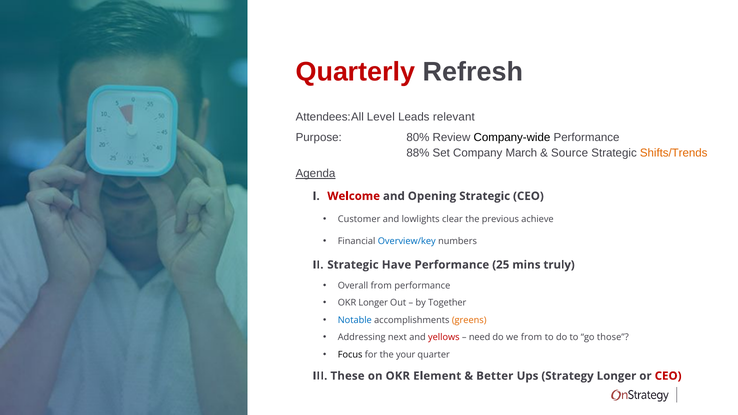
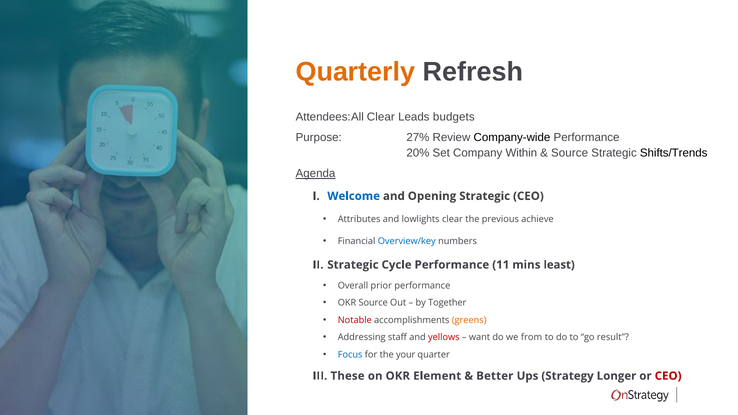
Quarterly colour: red -> orange
Level at (381, 117): Level -> Clear
relevant: relevant -> budgets
80%: 80% -> 27%
88%: 88% -> 20%
March: March -> Within
Shifts/Trends colour: orange -> black
Welcome colour: red -> blue
Customer: Customer -> Attributes
Have: Have -> Cycle
25: 25 -> 11
truly: truly -> least
Overall from: from -> prior
OKR Longer: Longer -> Source
Notable colour: blue -> red
next: next -> staff
need: need -> want
those: those -> result
Focus colour: black -> blue
